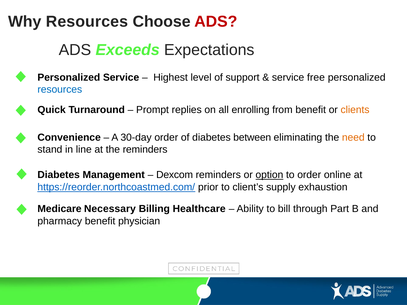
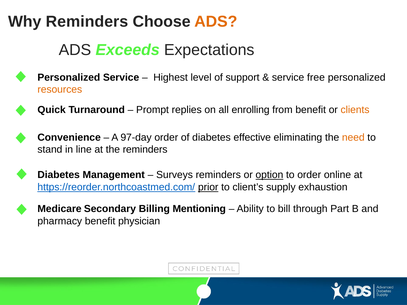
Why Resources: Resources -> Reminders
ADS at (216, 22) colour: red -> orange
resources at (60, 90) colour: blue -> orange
30-day: 30-day -> 97-day
between: between -> effective
Dexcom: Dexcom -> Surveys
prior underline: none -> present
Necessary: Necessary -> Secondary
Healthcare: Healthcare -> Mentioning
